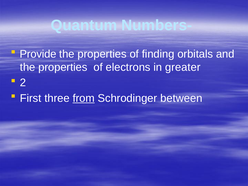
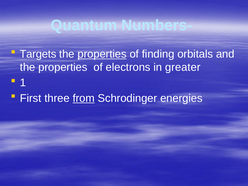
Provide: Provide -> Targets
properties at (102, 54) underline: none -> present
2: 2 -> 1
between: between -> energies
